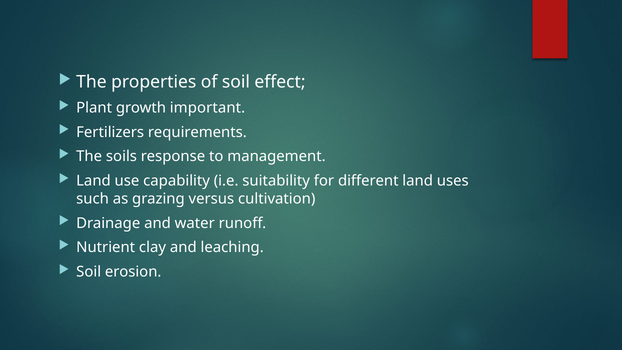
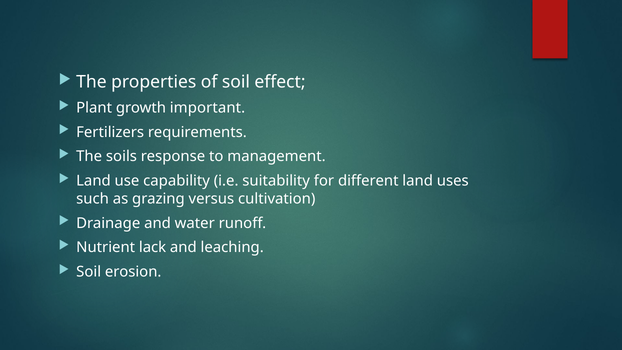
clay: clay -> lack
